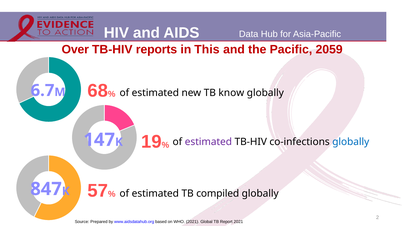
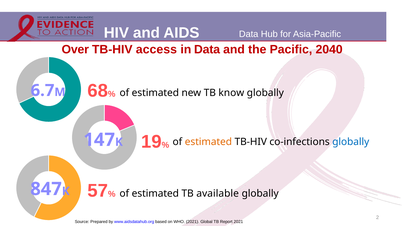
reports: reports -> access
in This: This -> Data
2059: 2059 -> 2040
estimated at (208, 142) colour: purple -> orange
compiled: compiled -> available
